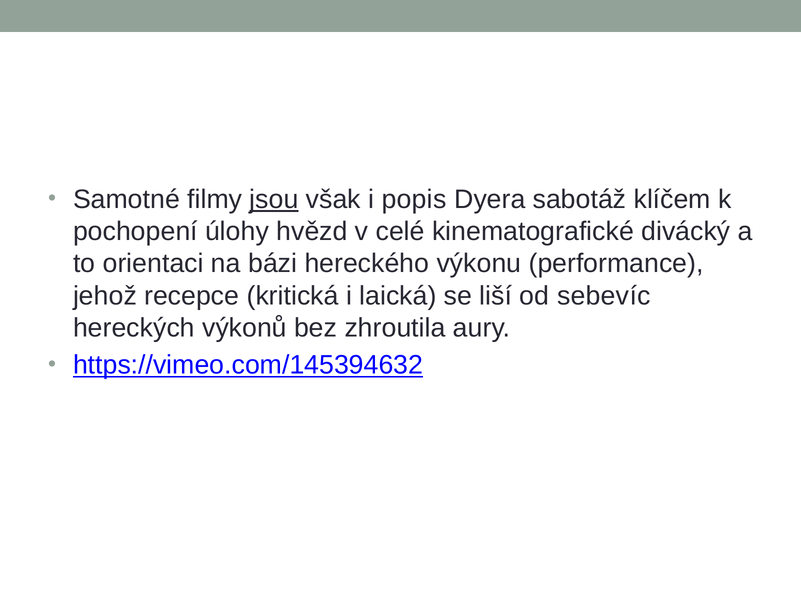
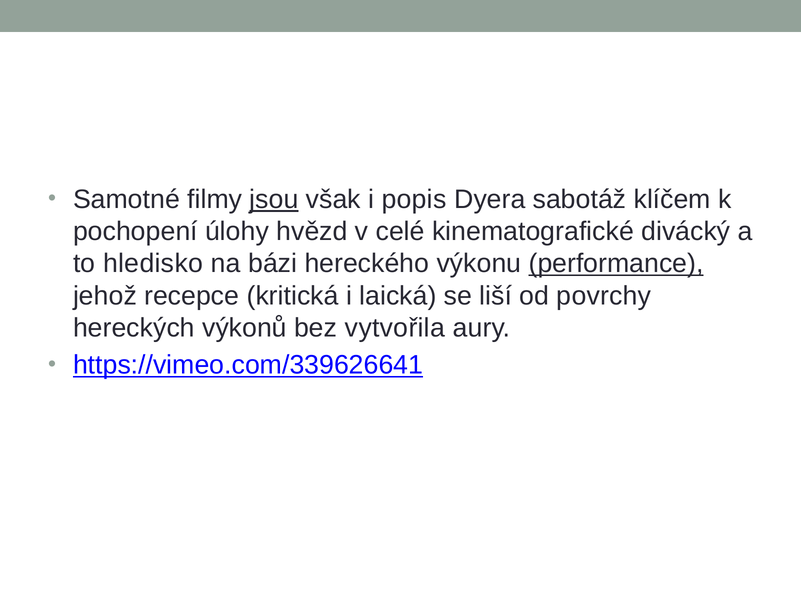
orientaci: orientaci -> hledisko
performance underline: none -> present
sebevíc: sebevíc -> povrchy
zhroutila: zhroutila -> vytvořila
https://vimeo.com/145394632: https://vimeo.com/145394632 -> https://vimeo.com/339626641
